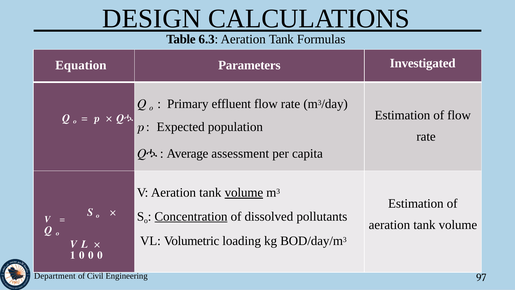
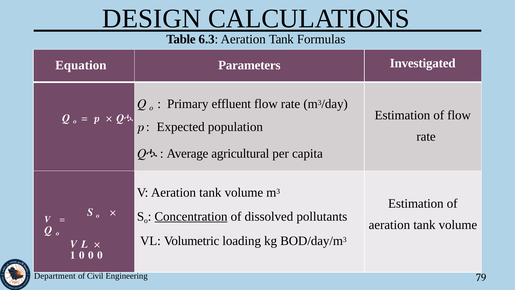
assessment: assessment -> agricultural
volume at (244, 192) underline: present -> none
97: 97 -> 79
